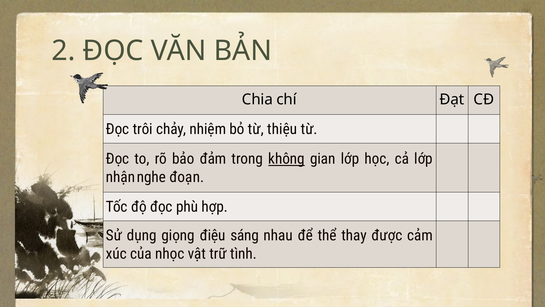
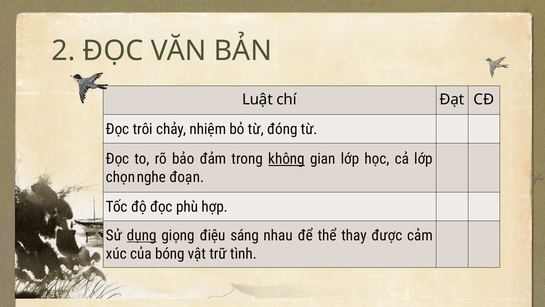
Chia: Chia -> Luật
thiệu: thiệu -> đóng
nhận: nhận -> chọn
dụng underline: none -> present
nhọc: nhọc -> bóng
